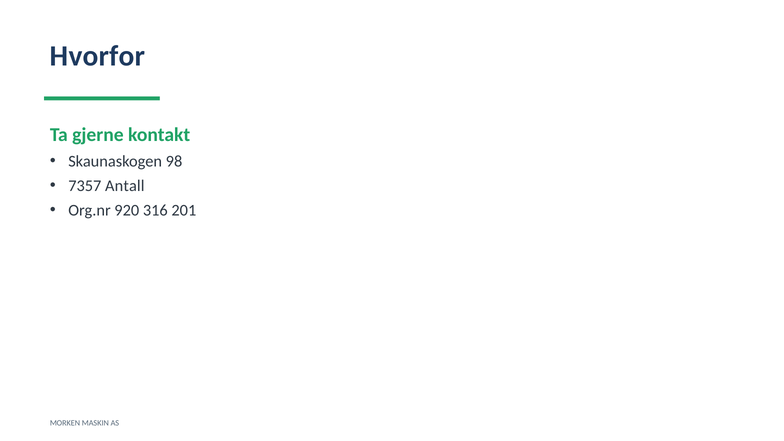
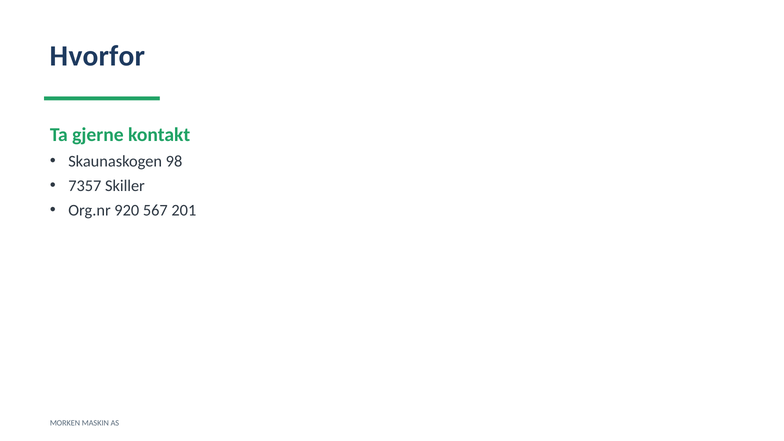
Antall: Antall -> Skiller
316: 316 -> 567
